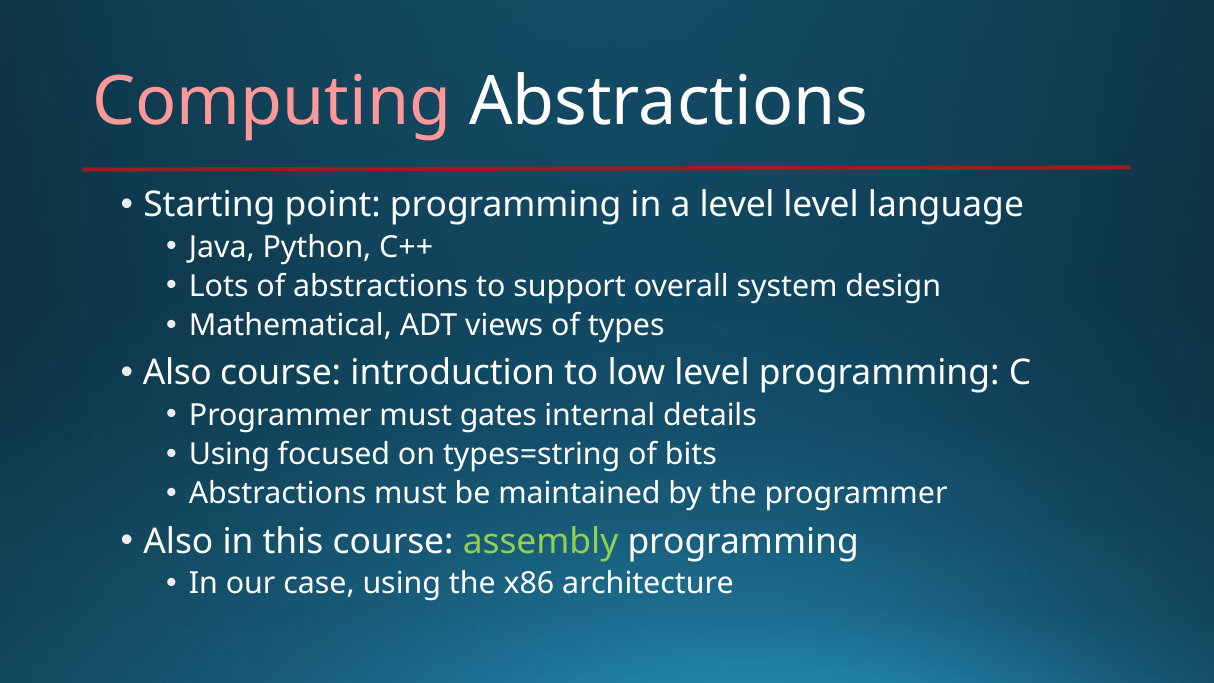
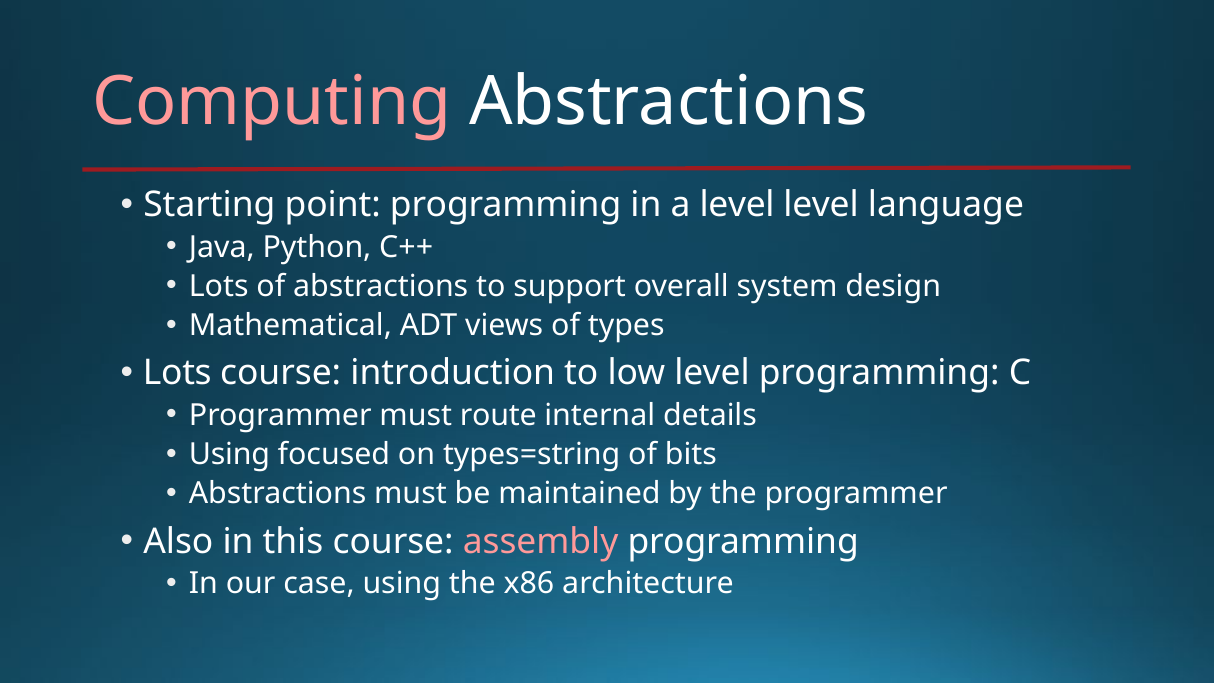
Also at (177, 373): Also -> Lots
gates: gates -> route
assembly colour: light green -> pink
